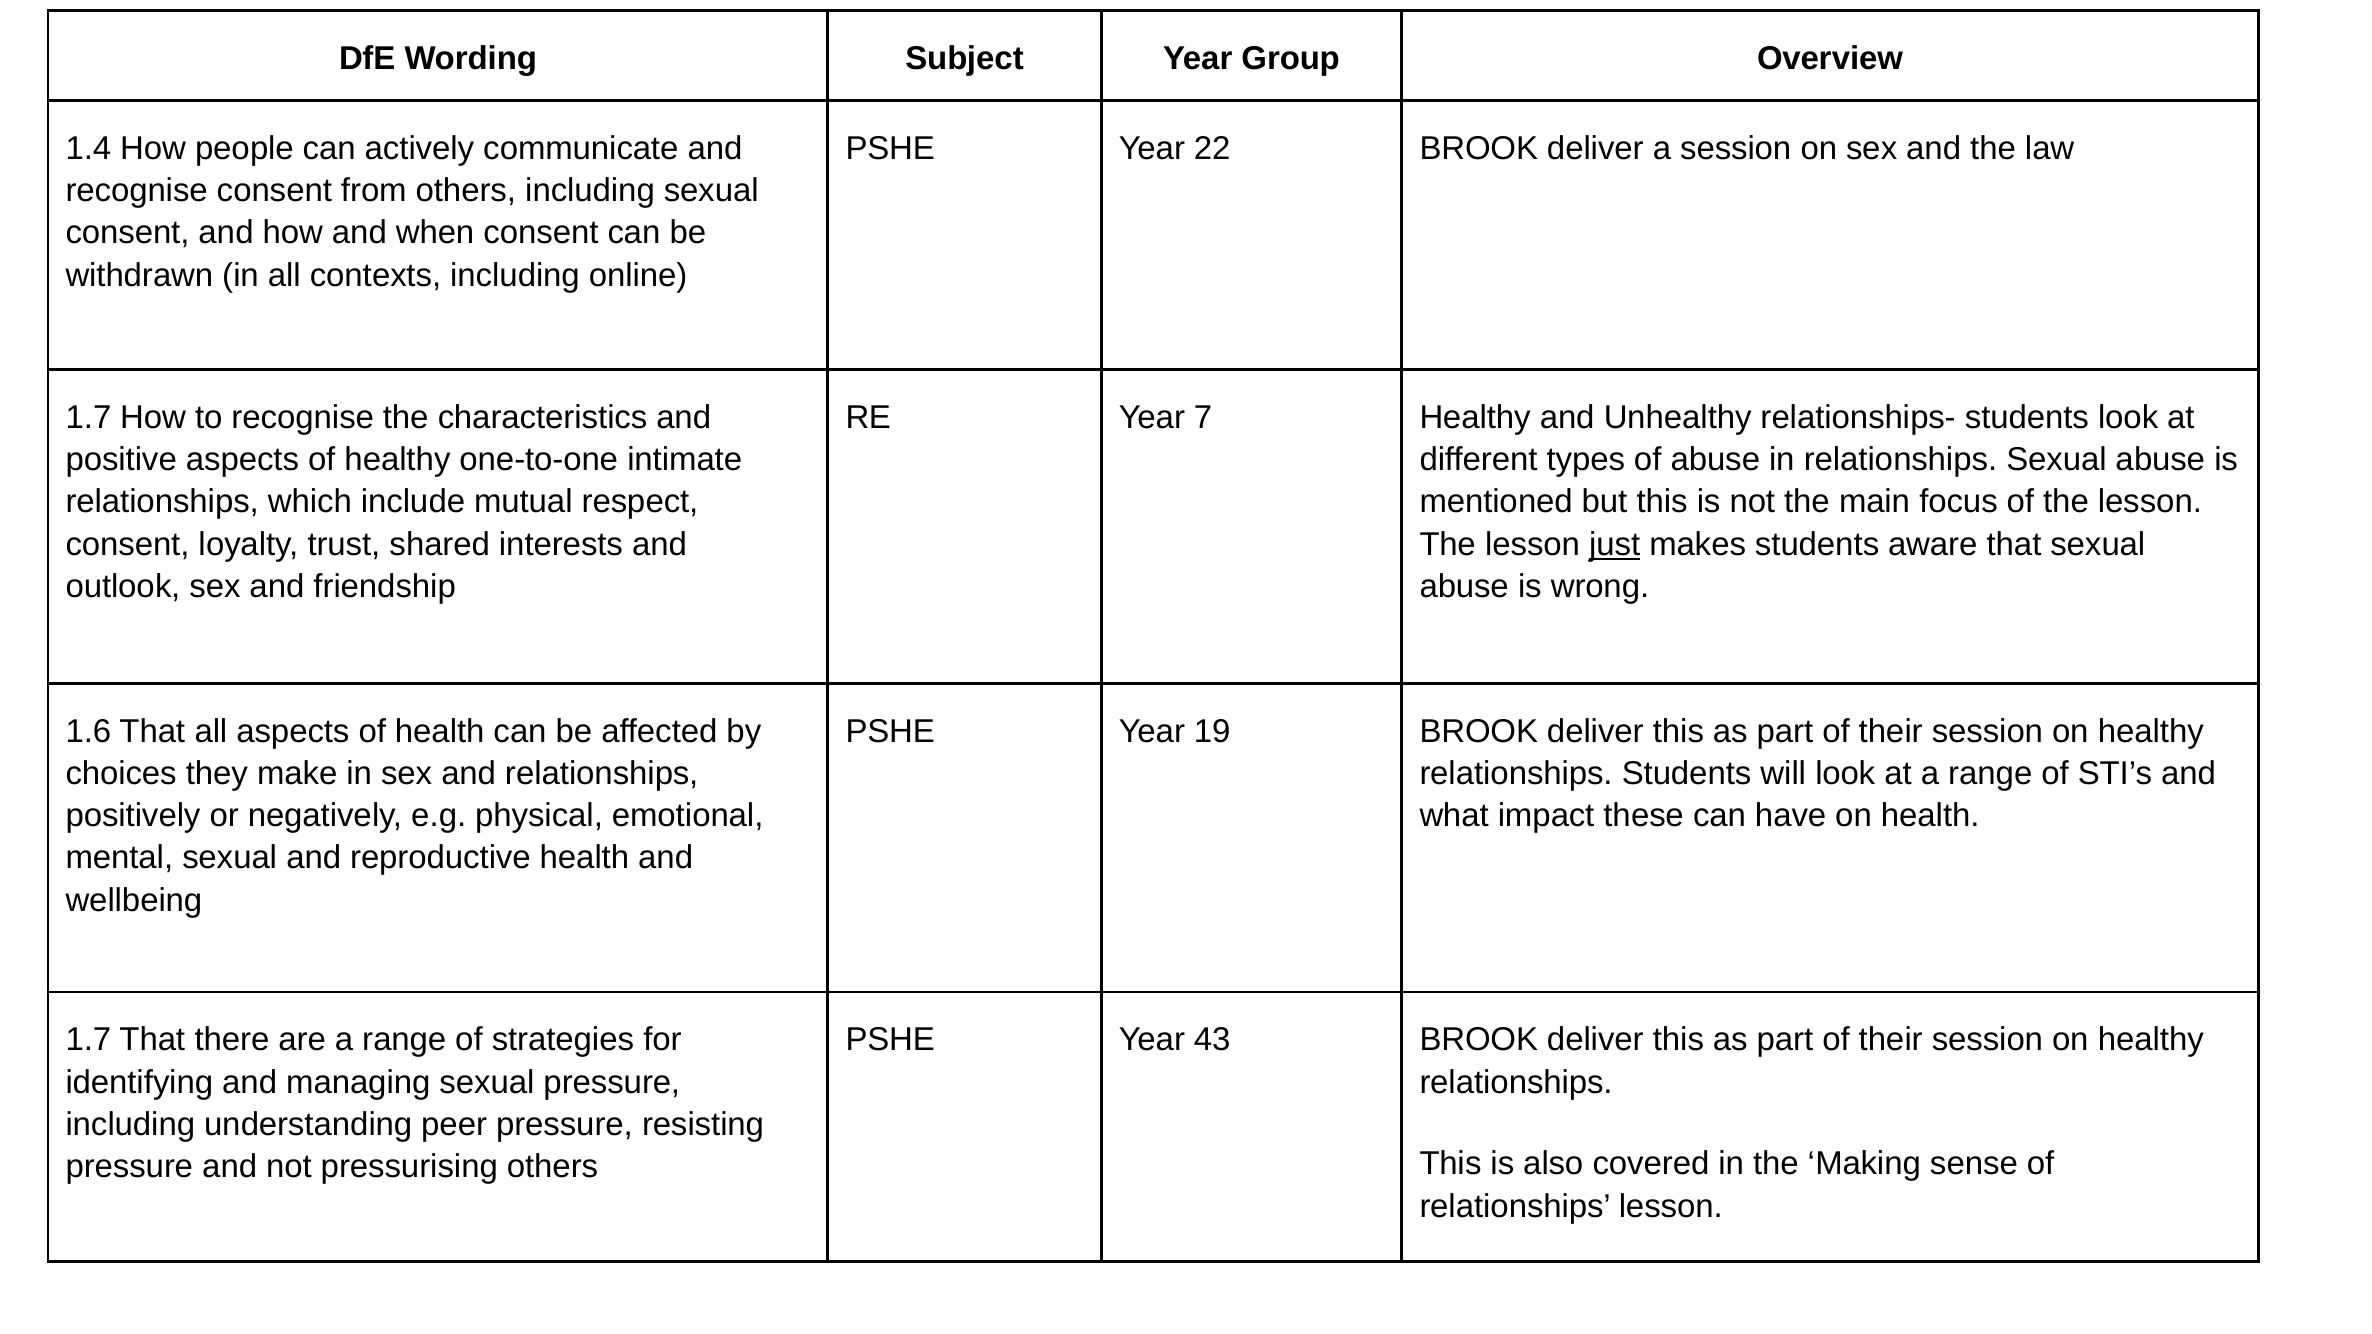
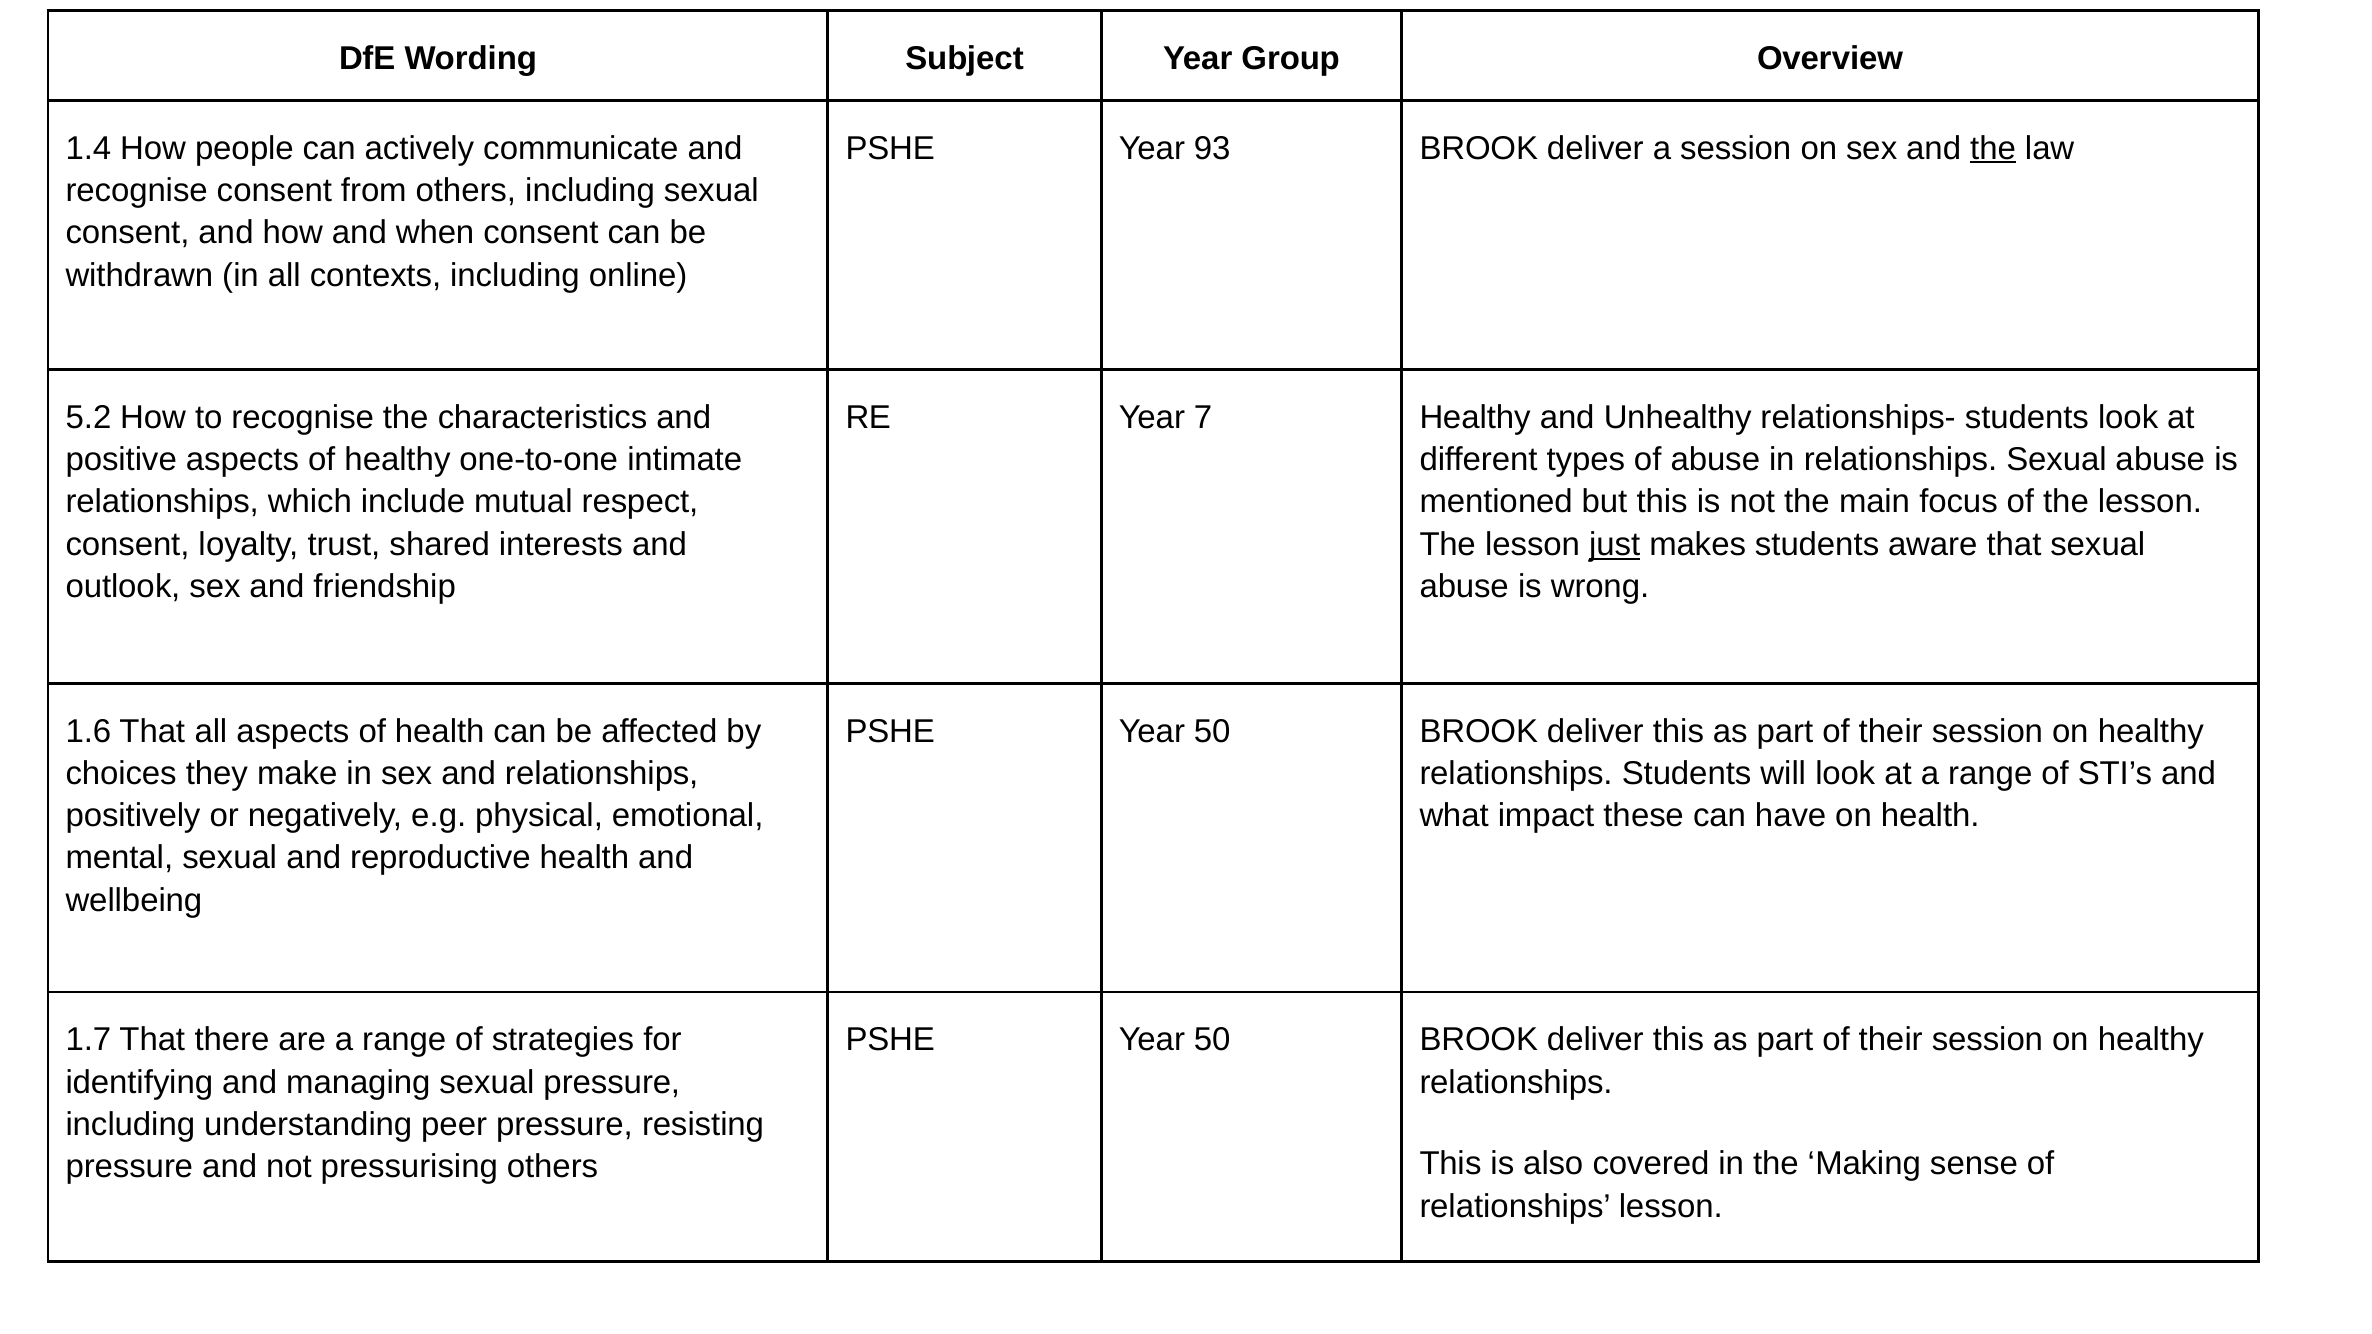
22: 22 -> 93
the at (1993, 148) underline: none -> present
1.7 at (88, 418): 1.7 -> 5.2
19 at (1212, 731): 19 -> 50
43 at (1212, 1040): 43 -> 50
